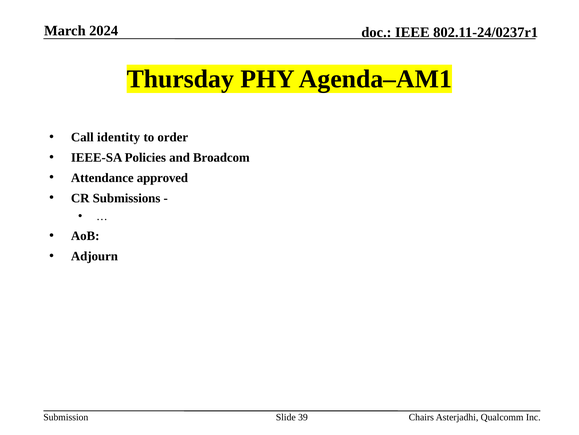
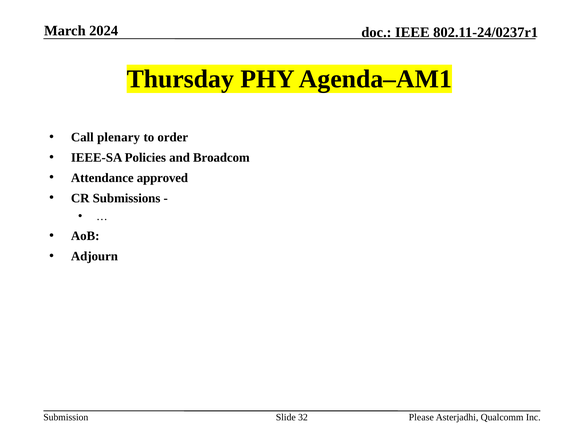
identity: identity -> plenary
39: 39 -> 32
Chairs: Chairs -> Please
